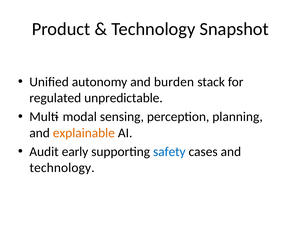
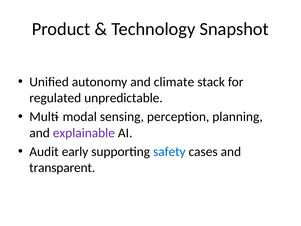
burden: burden -> climate
explainable colour: orange -> purple
technology at (62, 168): technology -> transparent
